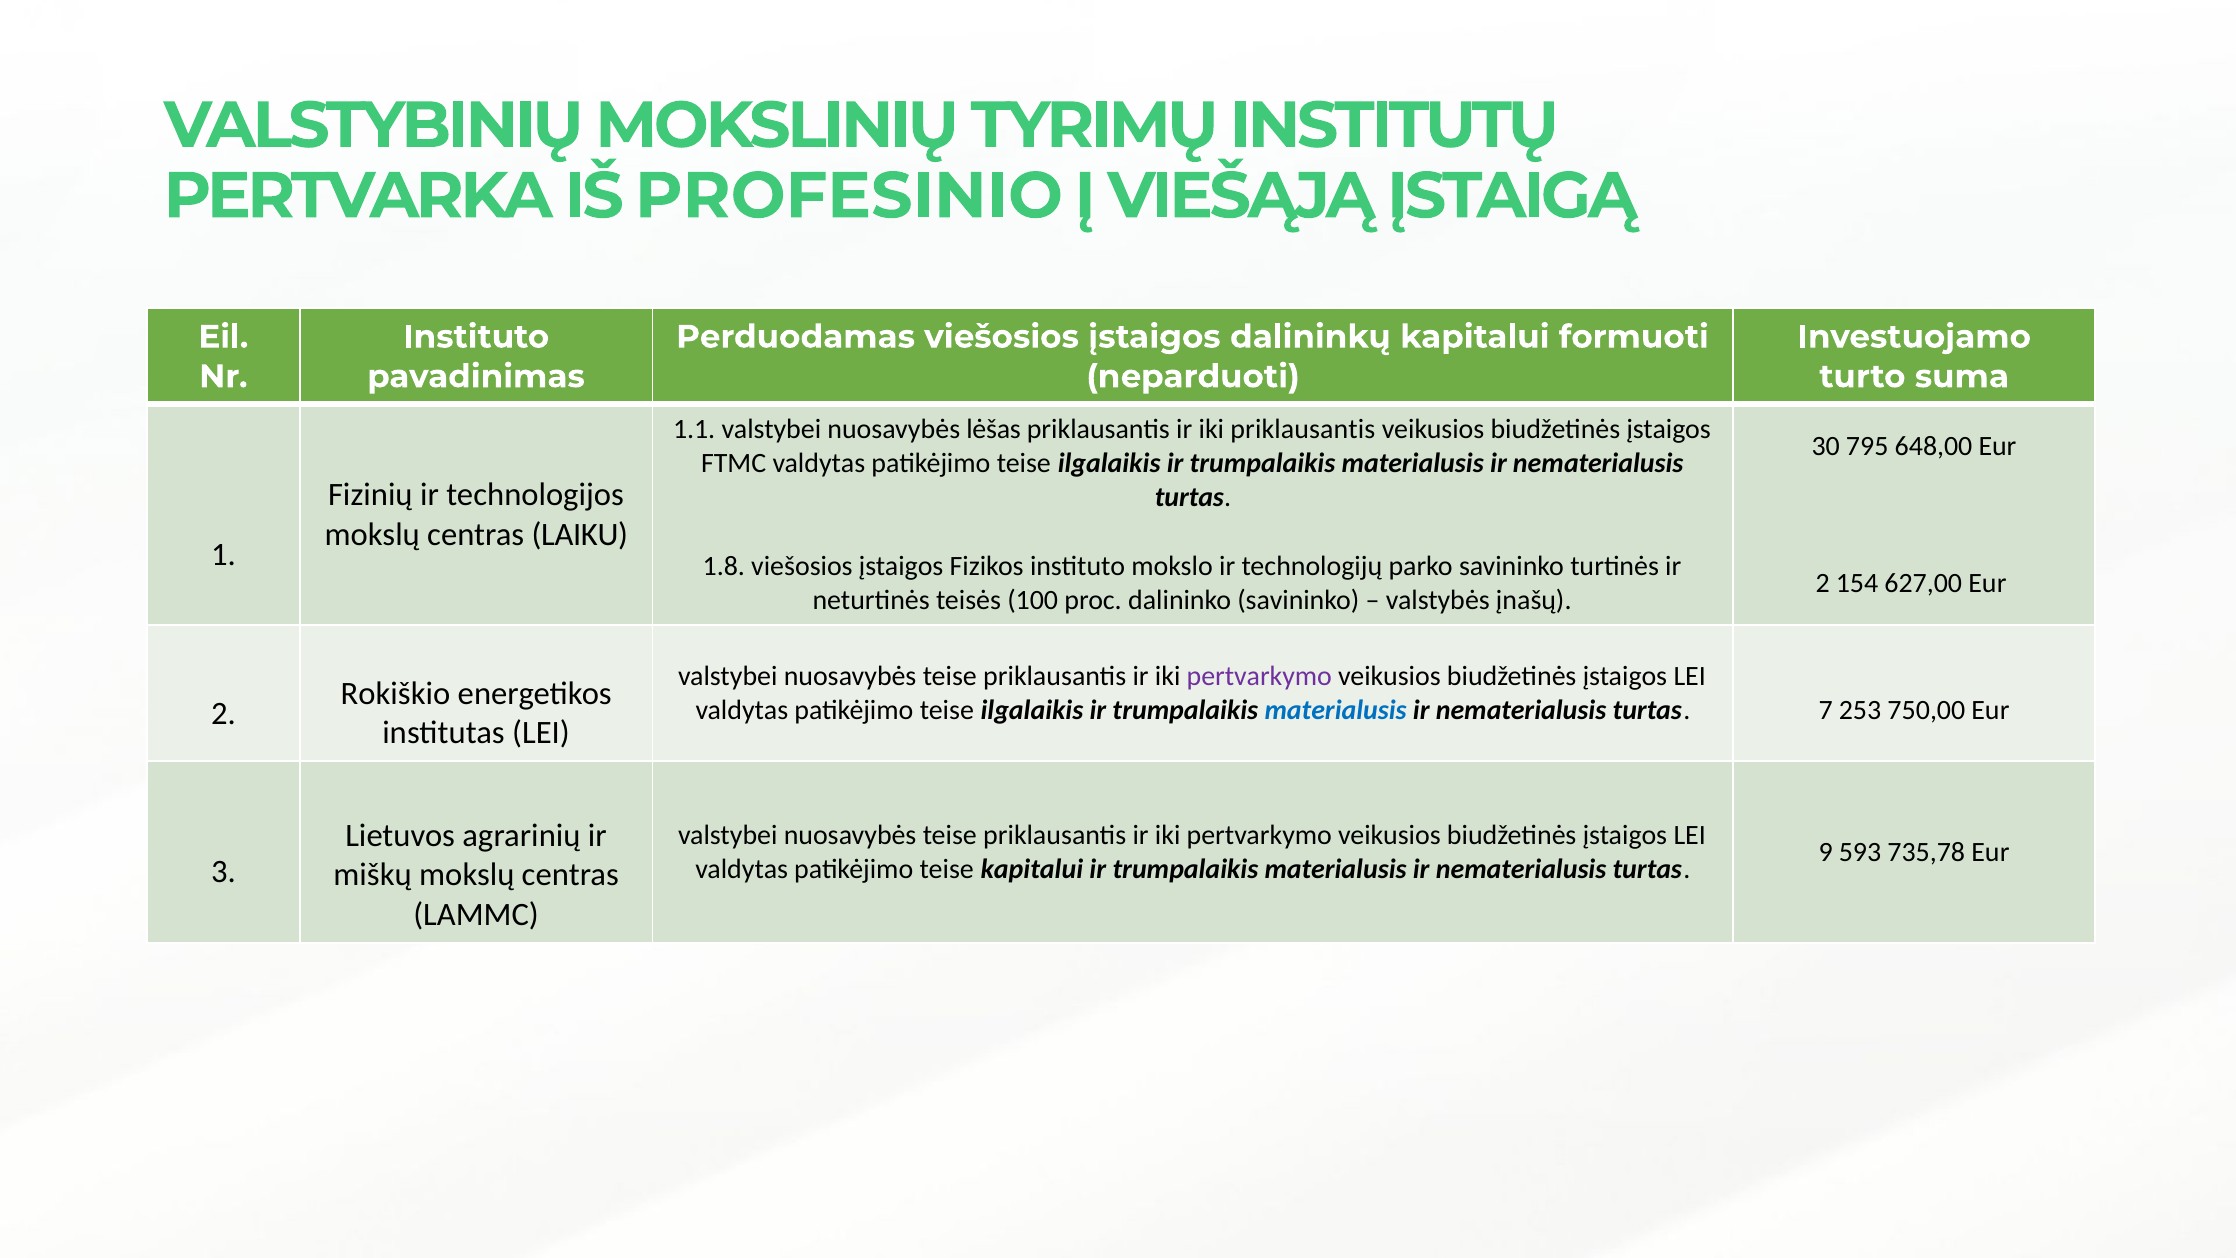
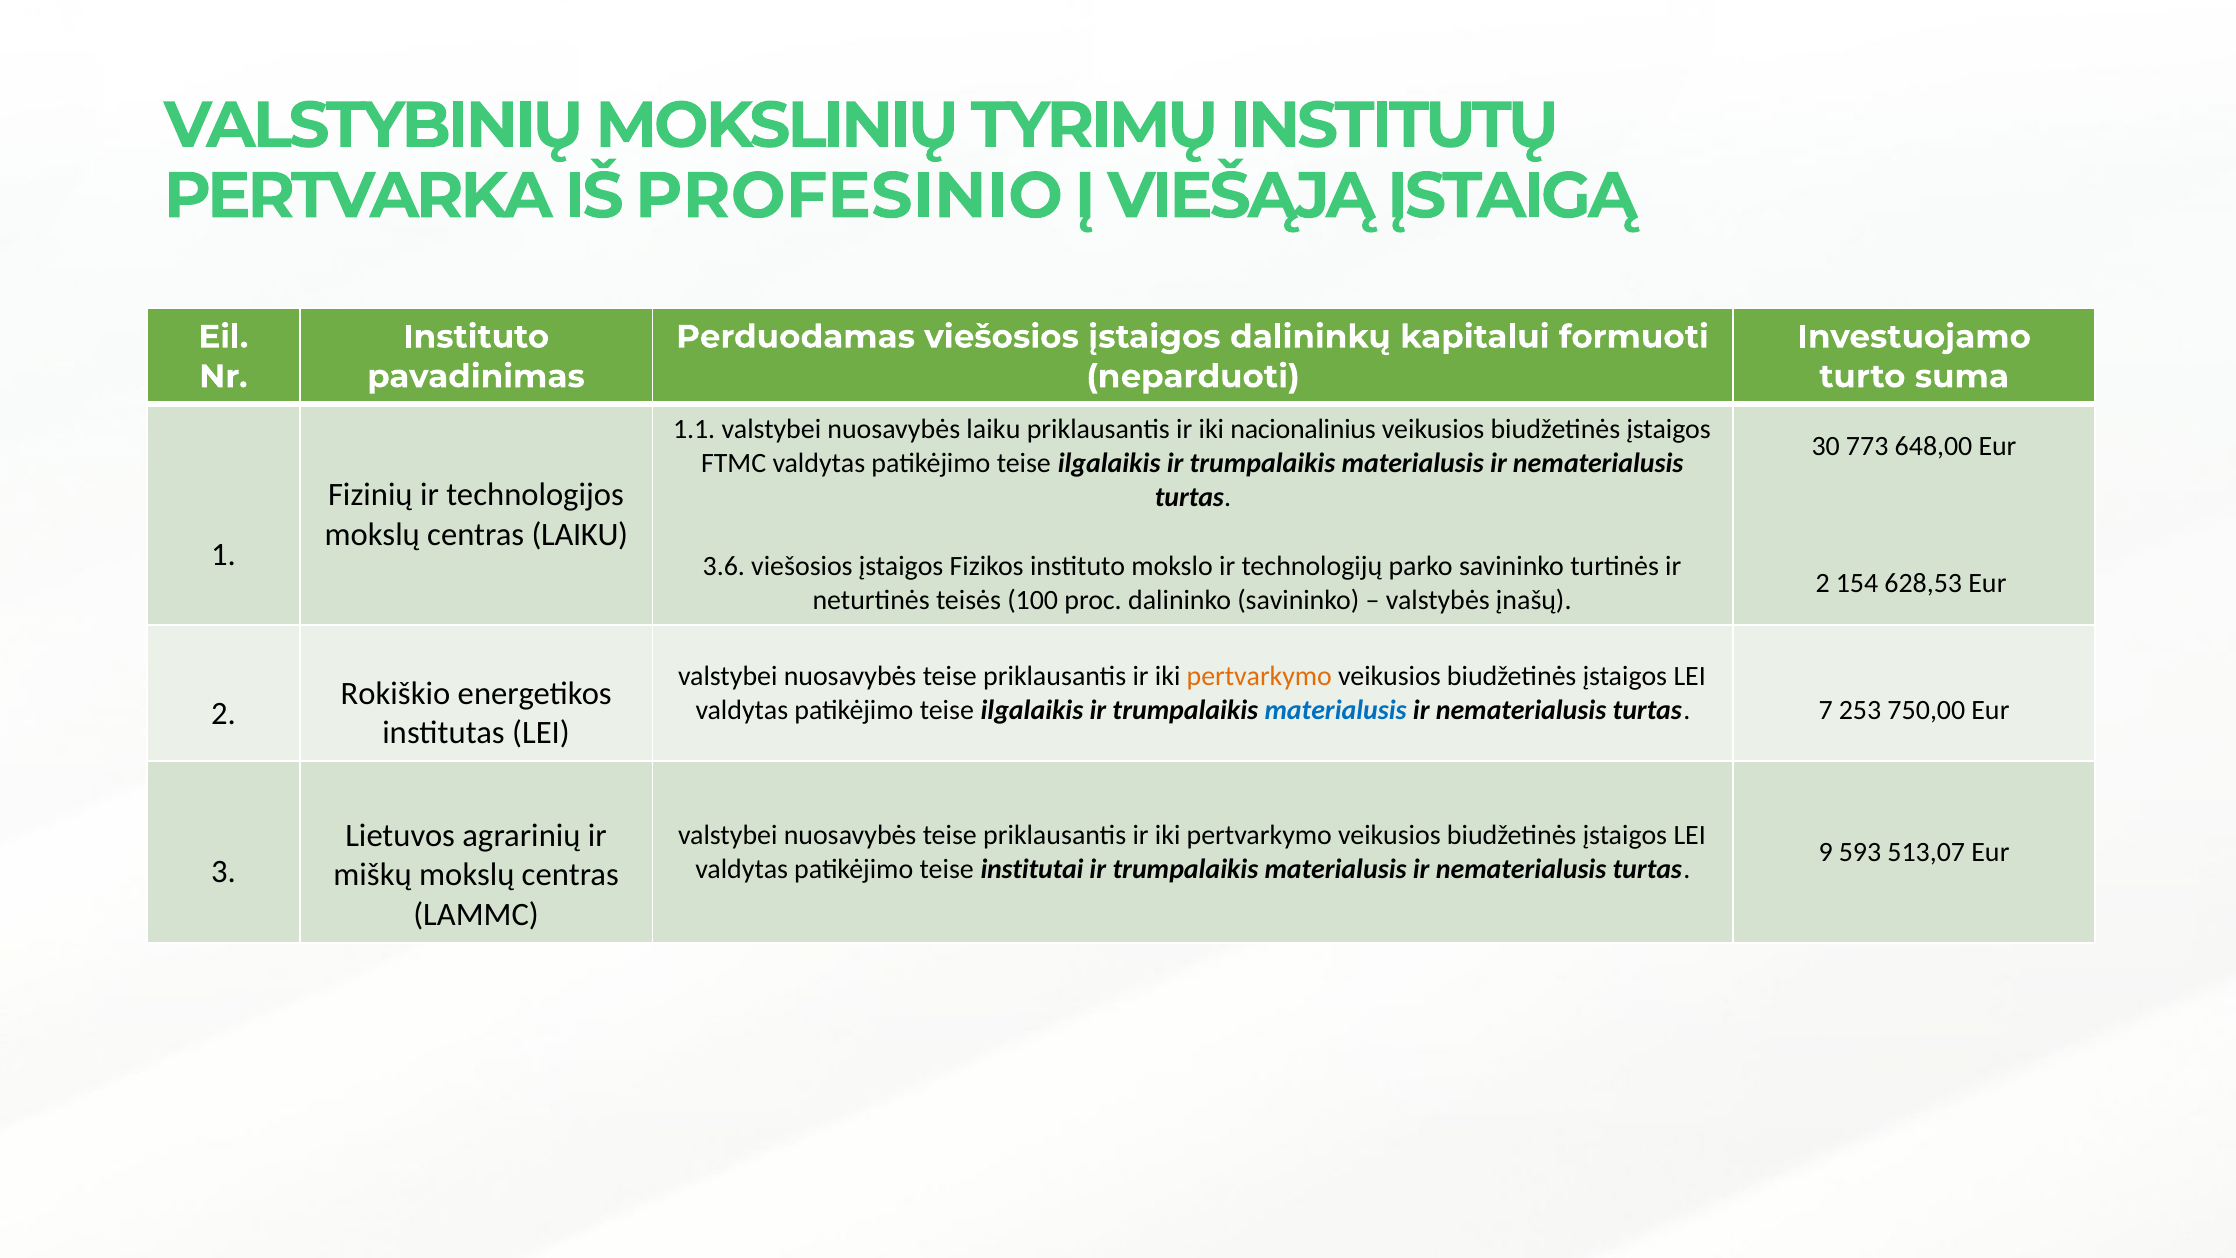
nuosavybės lėšas: lėšas -> laiku
iki priklausantis: priklausantis -> nacionalinius
795: 795 -> 773
1.8: 1.8 -> 3.6
627,00: 627,00 -> 628,53
pertvarkymo at (1259, 676) colour: purple -> orange
735,78: 735,78 -> 513,07
teise kapitalui: kapitalui -> institutai
